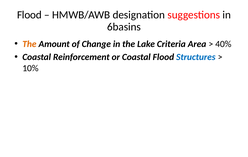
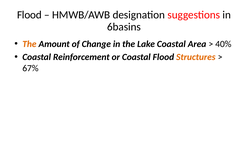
Lake Criteria: Criteria -> Coastal
Structures colour: blue -> orange
10%: 10% -> 67%
